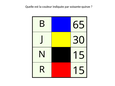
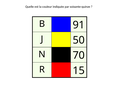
65: 65 -> 91
30: 30 -> 50
N 15: 15 -> 70
